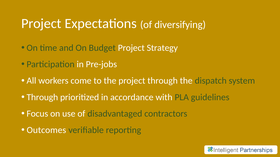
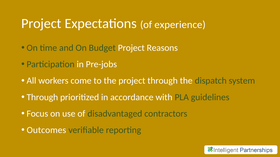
diversifying: diversifying -> experience
Strategy: Strategy -> Reasons
